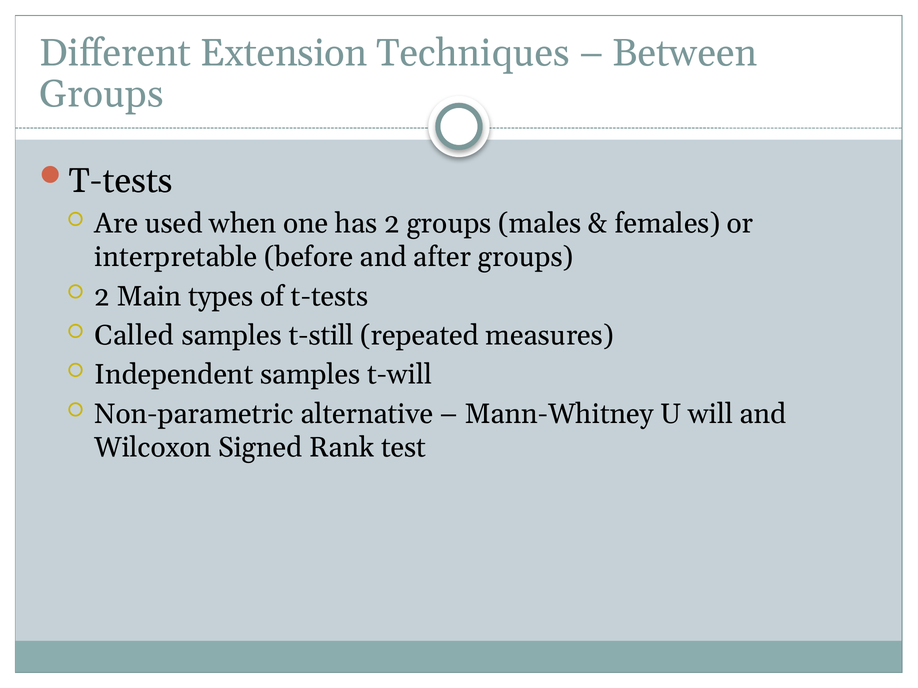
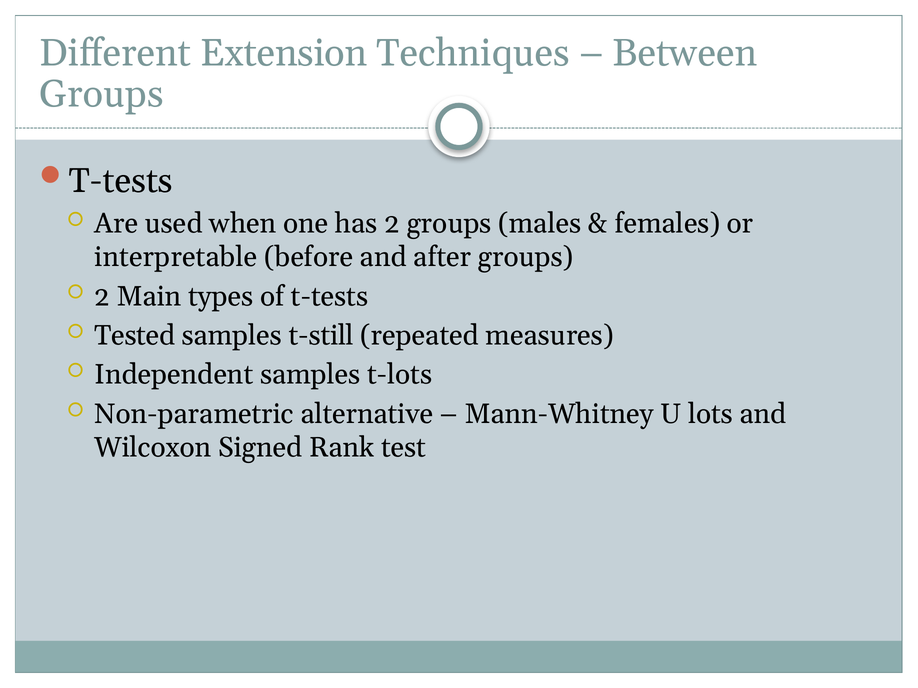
Called: Called -> Tested
t-will: t-will -> t-lots
will: will -> lots
